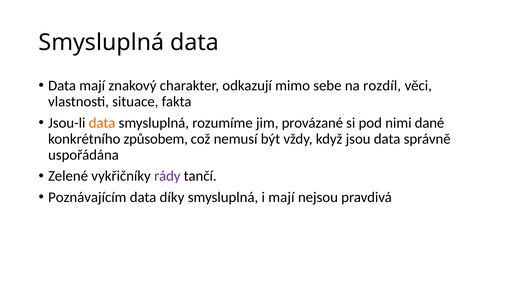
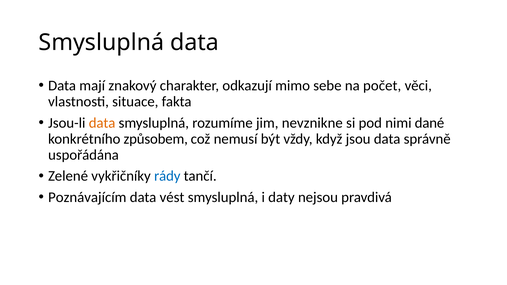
rozdíl: rozdíl -> počet
provázané: provázané -> nevznikne
rády colour: purple -> blue
díky: díky -> vést
i mají: mají -> daty
